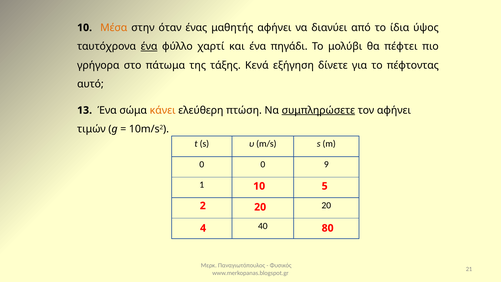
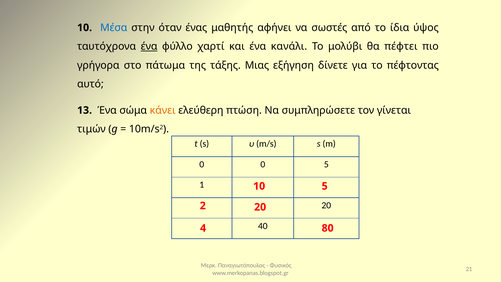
Μέσα colour: orange -> blue
διανύει: διανύει -> σωστές
πηγάδι: πηγάδι -> κανάλι
Κενά: Κενά -> Μιας
συμπληρώσετε underline: present -> none
τον αφήνει: αφήνει -> γίνεται
0 9: 9 -> 5
